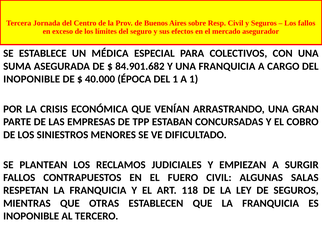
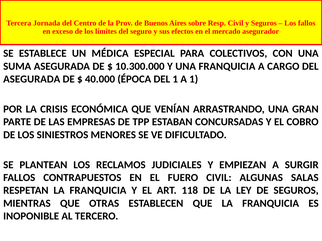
84.901.682: 84.901.682 -> 10.300.000
INOPONIBLE at (32, 79): INOPONIBLE -> ASEGURADA
